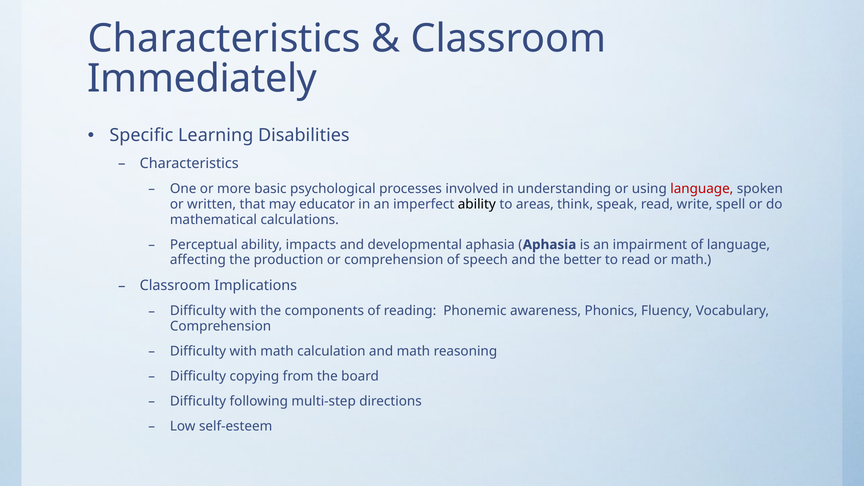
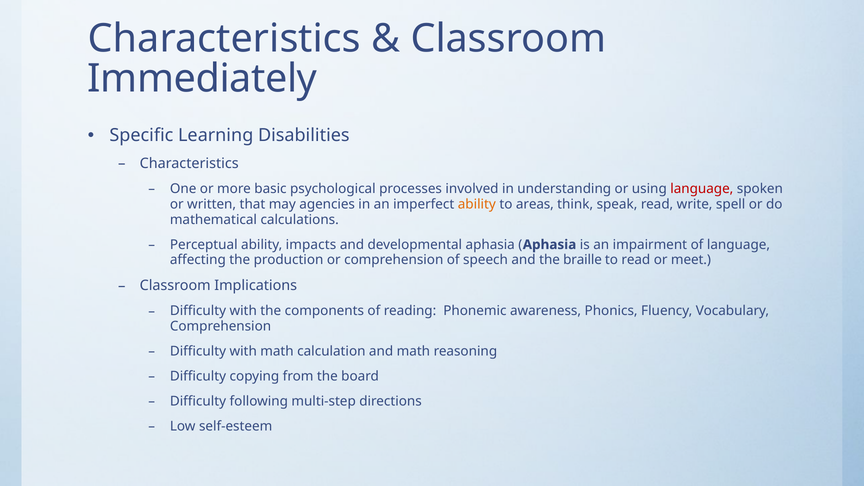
educator: educator -> agencies
ability at (477, 204) colour: black -> orange
better: better -> braille
or math: math -> meet
